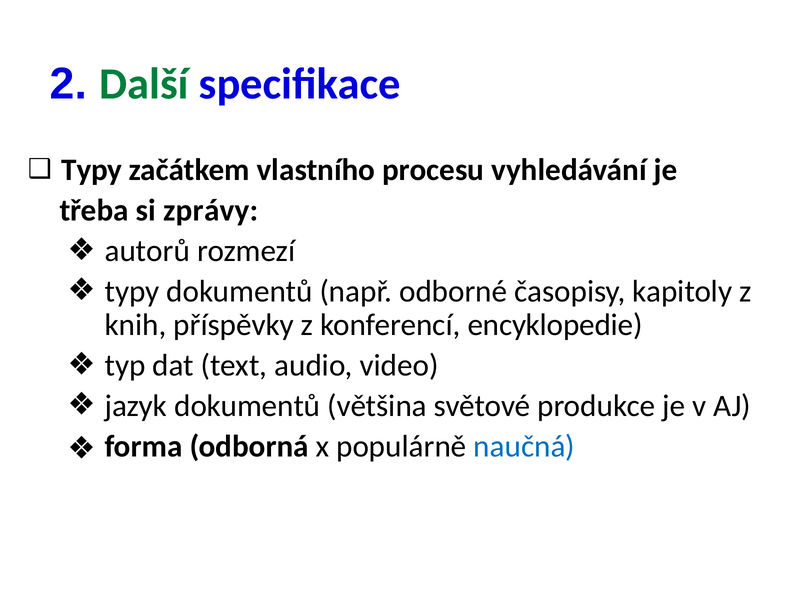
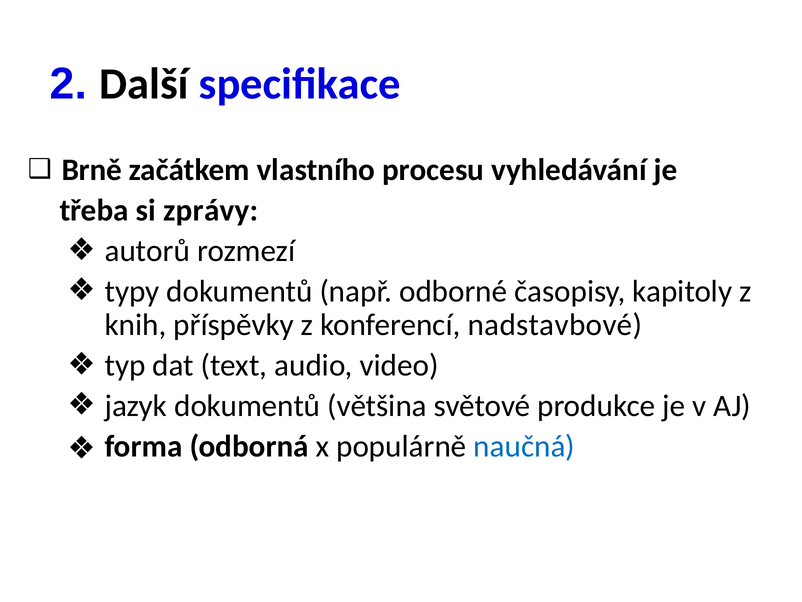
Další colour: green -> black
Typy at (92, 170): Typy -> Brně
encyklopedie: encyklopedie -> nadstavbové
